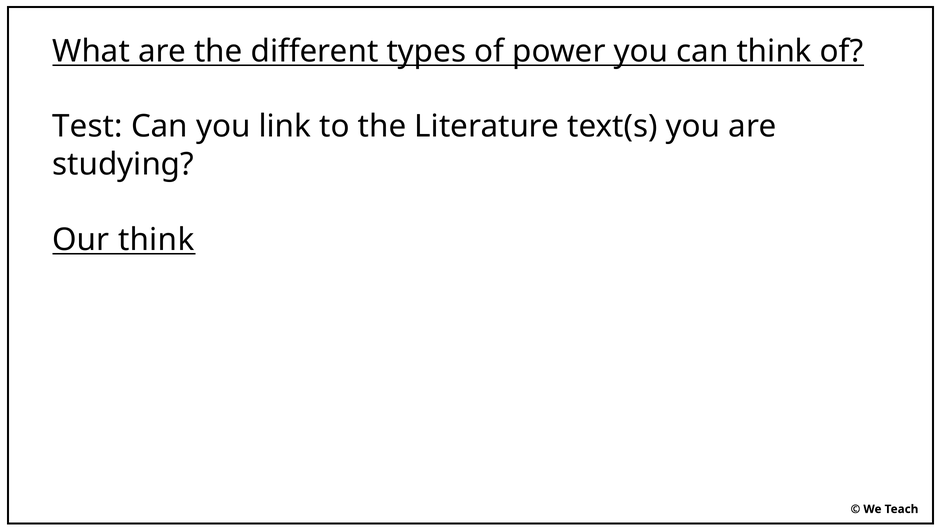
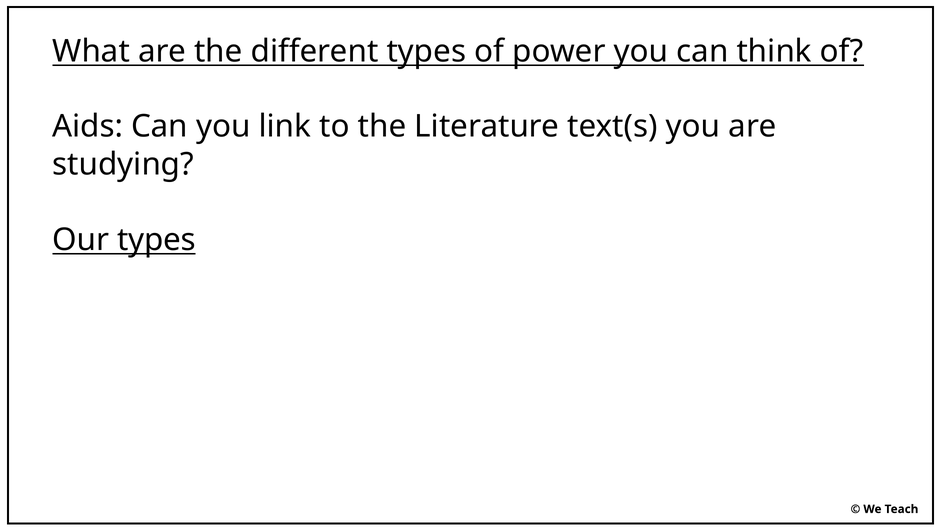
Test: Test -> Aids
Our think: think -> types
